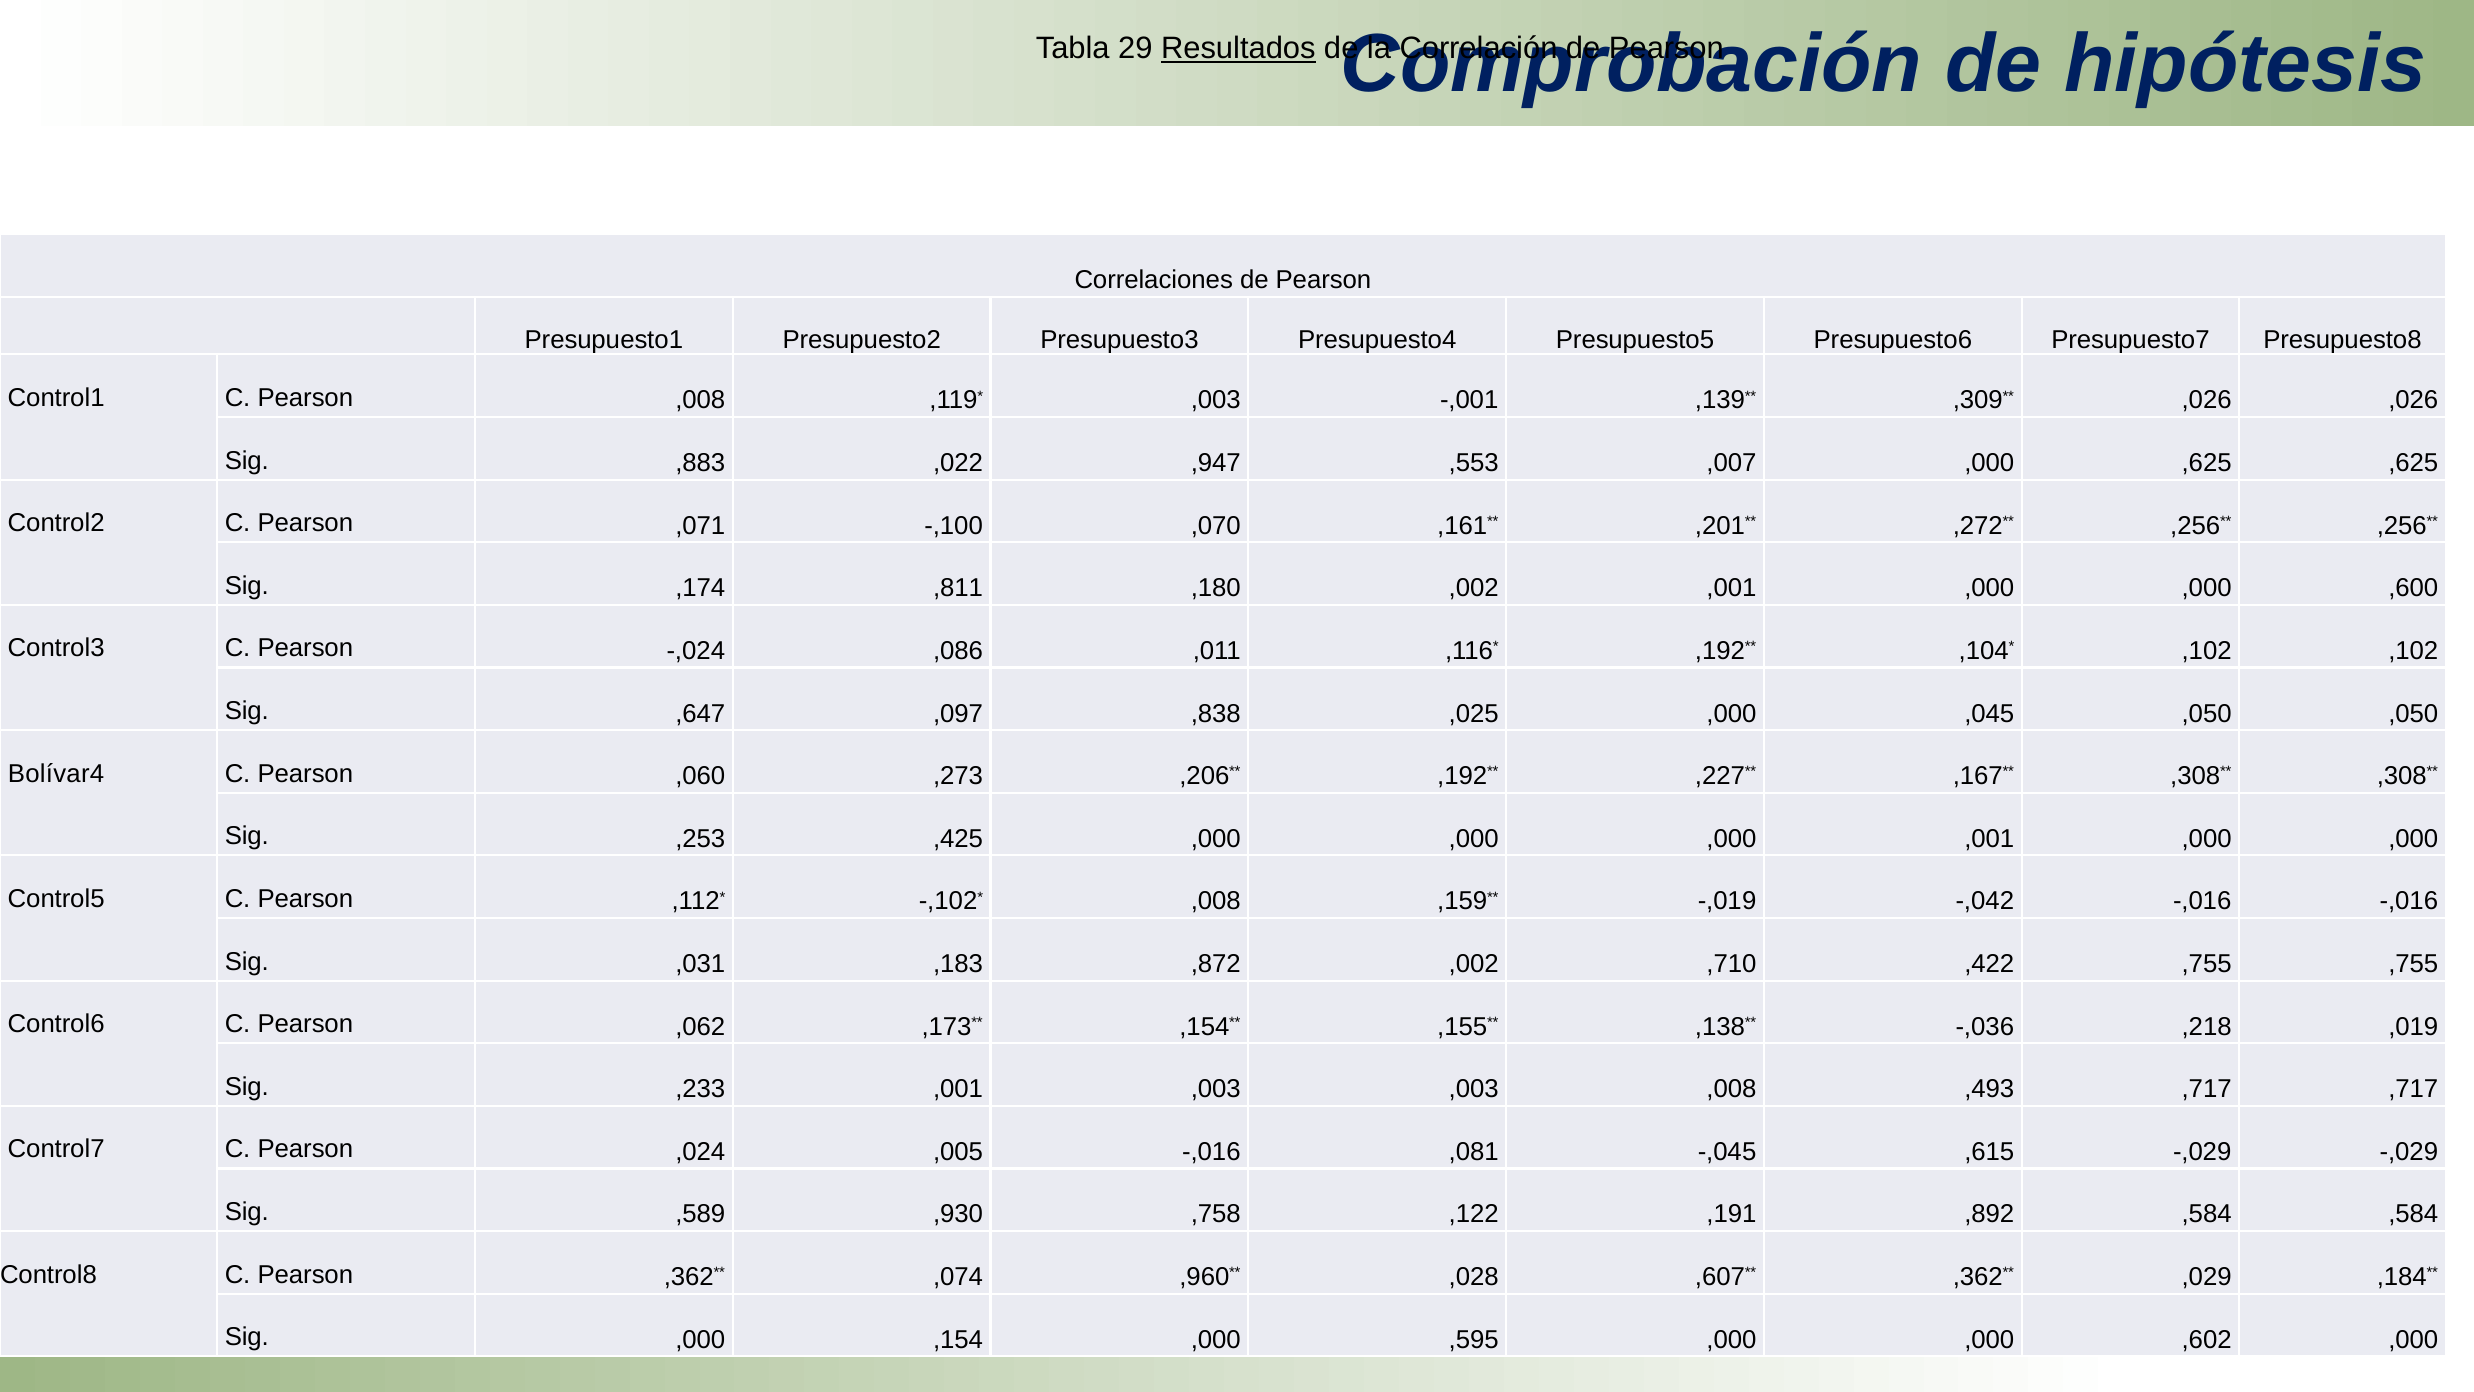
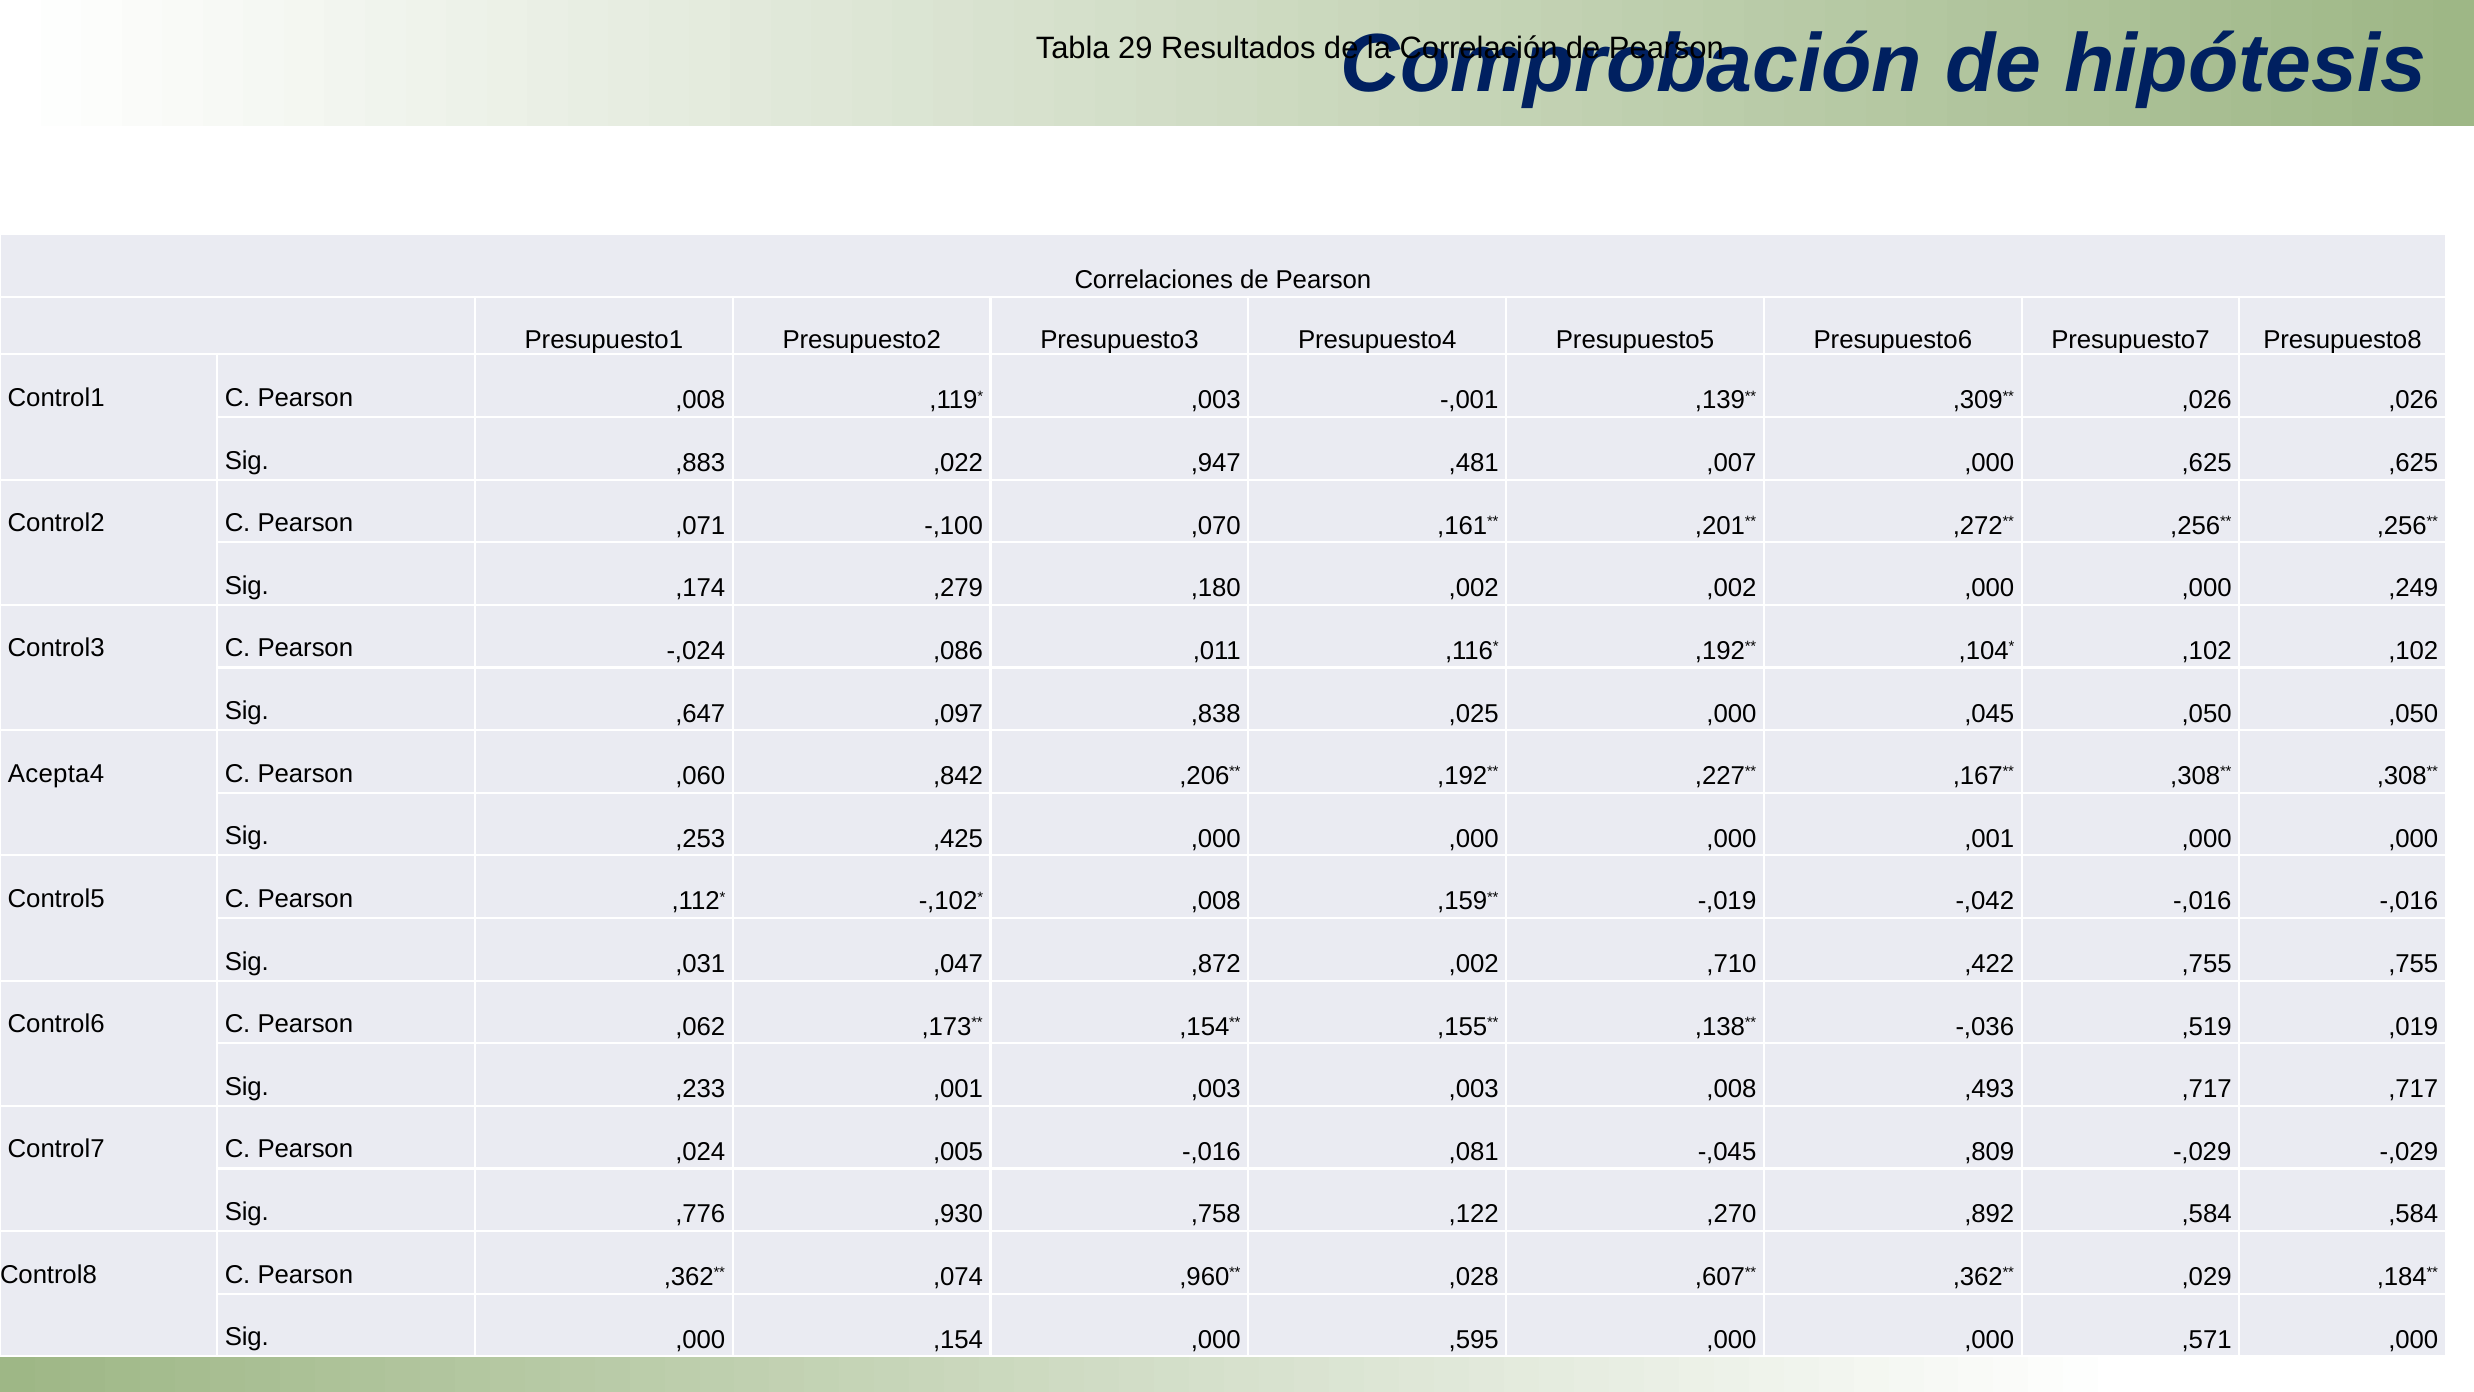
Resultados underline: present -> none
,553: ,553 -> ,481
,811: ,811 -> ,279
,002 ,001: ,001 -> ,002
,600: ,600 -> ,249
Bolívar4: Bolívar4 -> Acepta4
,273: ,273 -> ,842
,183: ,183 -> ,047
,218: ,218 -> ,519
,615: ,615 -> ,809
,589: ,589 -> ,776
,191: ,191 -> ,270
,602: ,602 -> ,571
